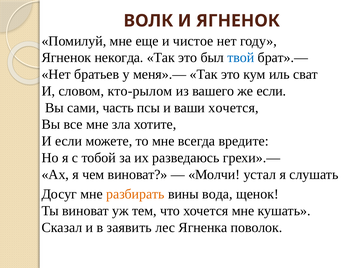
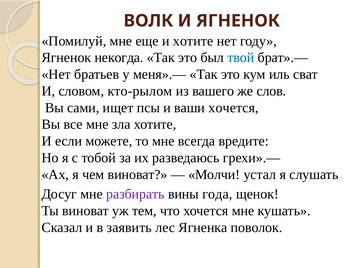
и чистое: чистое -> хотите
же если: если -> слов
часть: часть -> ищет
разбирать colour: orange -> purple
вода: вода -> года
